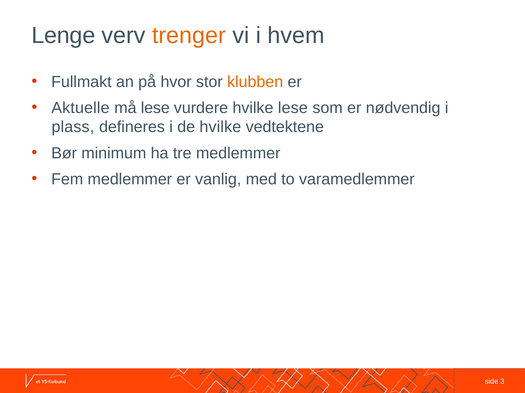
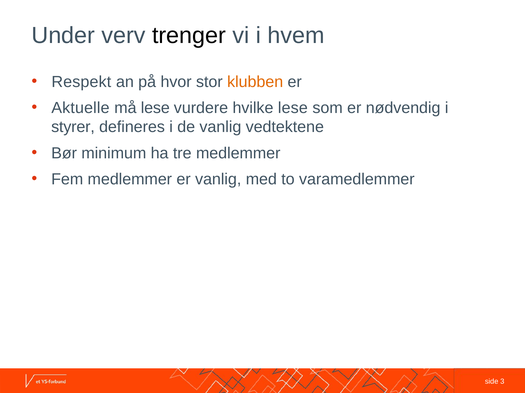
Lenge: Lenge -> Under
trenger colour: orange -> black
Fullmakt: Fullmakt -> Respekt
plass: plass -> styrer
de hvilke: hvilke -> vanlig
